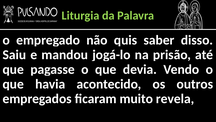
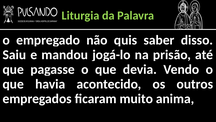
revela: revela -> anima
